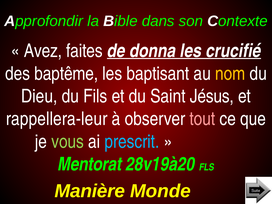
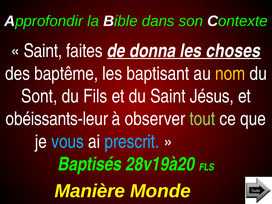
Avez at (43, 51): Avez -> Saint
crucifié: crucifié -> choses
Dieu: Dieu -> Sont
rappellera-leur: rappellera-leur -> obéissants-leur
tout colour: pink -> light green
vous colour: light green -> light blue
Mentorat: Mentorat -> Baptisés
